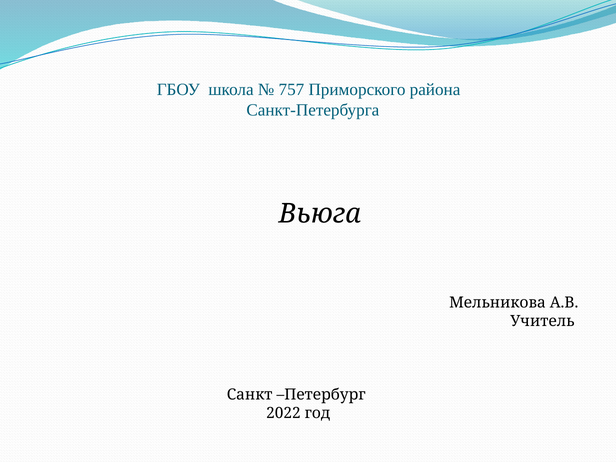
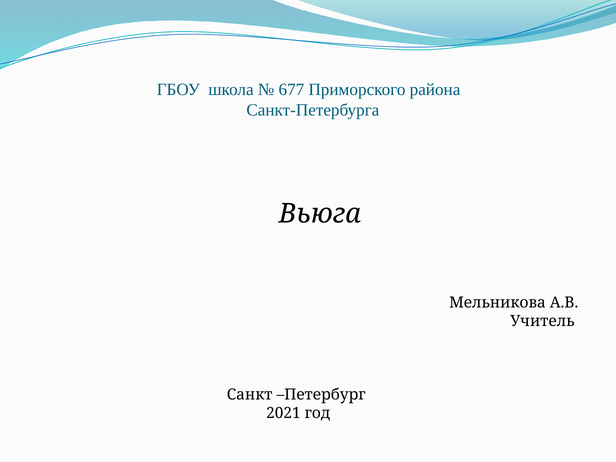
757: 757 -> 677
2022: 2022 -> 2021
